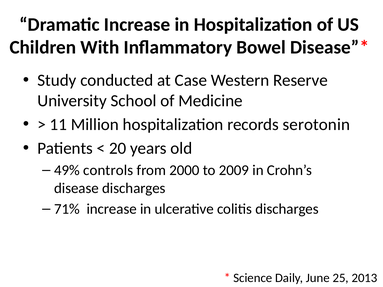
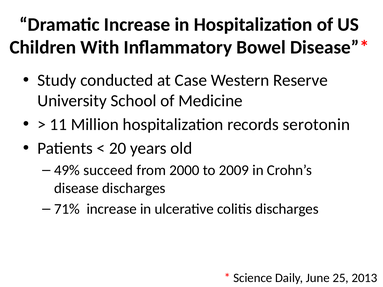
controls: controls -> succeed
